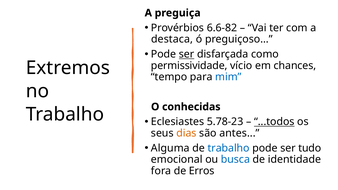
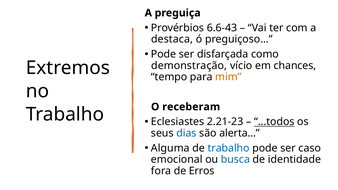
6.6-82: 6.6-82 -> 6.6-43
ser at (187, 54) underline: present -> none
permissividade: permissividade -> demonstração
mim colour: blue -> orange
conhecidas: conhecidas -> receberam
5.78-23: 5.78-23 -> 2.21-23
dias colour: orange -> blue
antes: antes -> alerta
tudo: tudo -> caso
